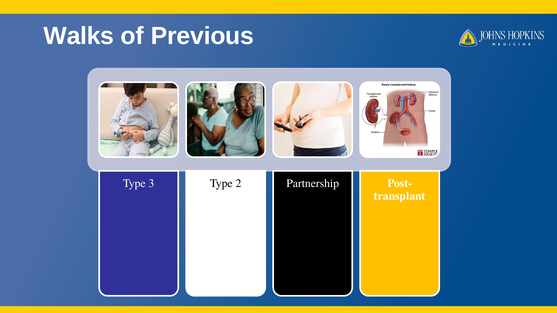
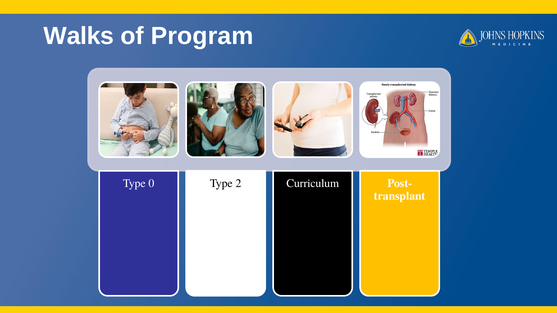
Previous: Previous -> Program
3: 3 -> 0
Partnership: Partnership -> Curriculum
